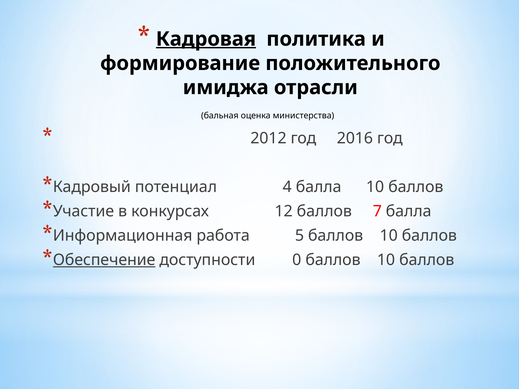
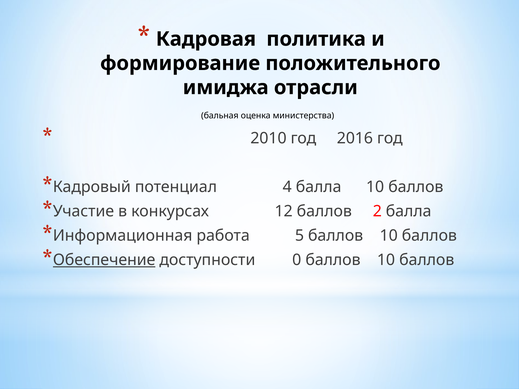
Кадровая underline: present -> none
2012: 2012 -> 2010
7: 7 -> 2
